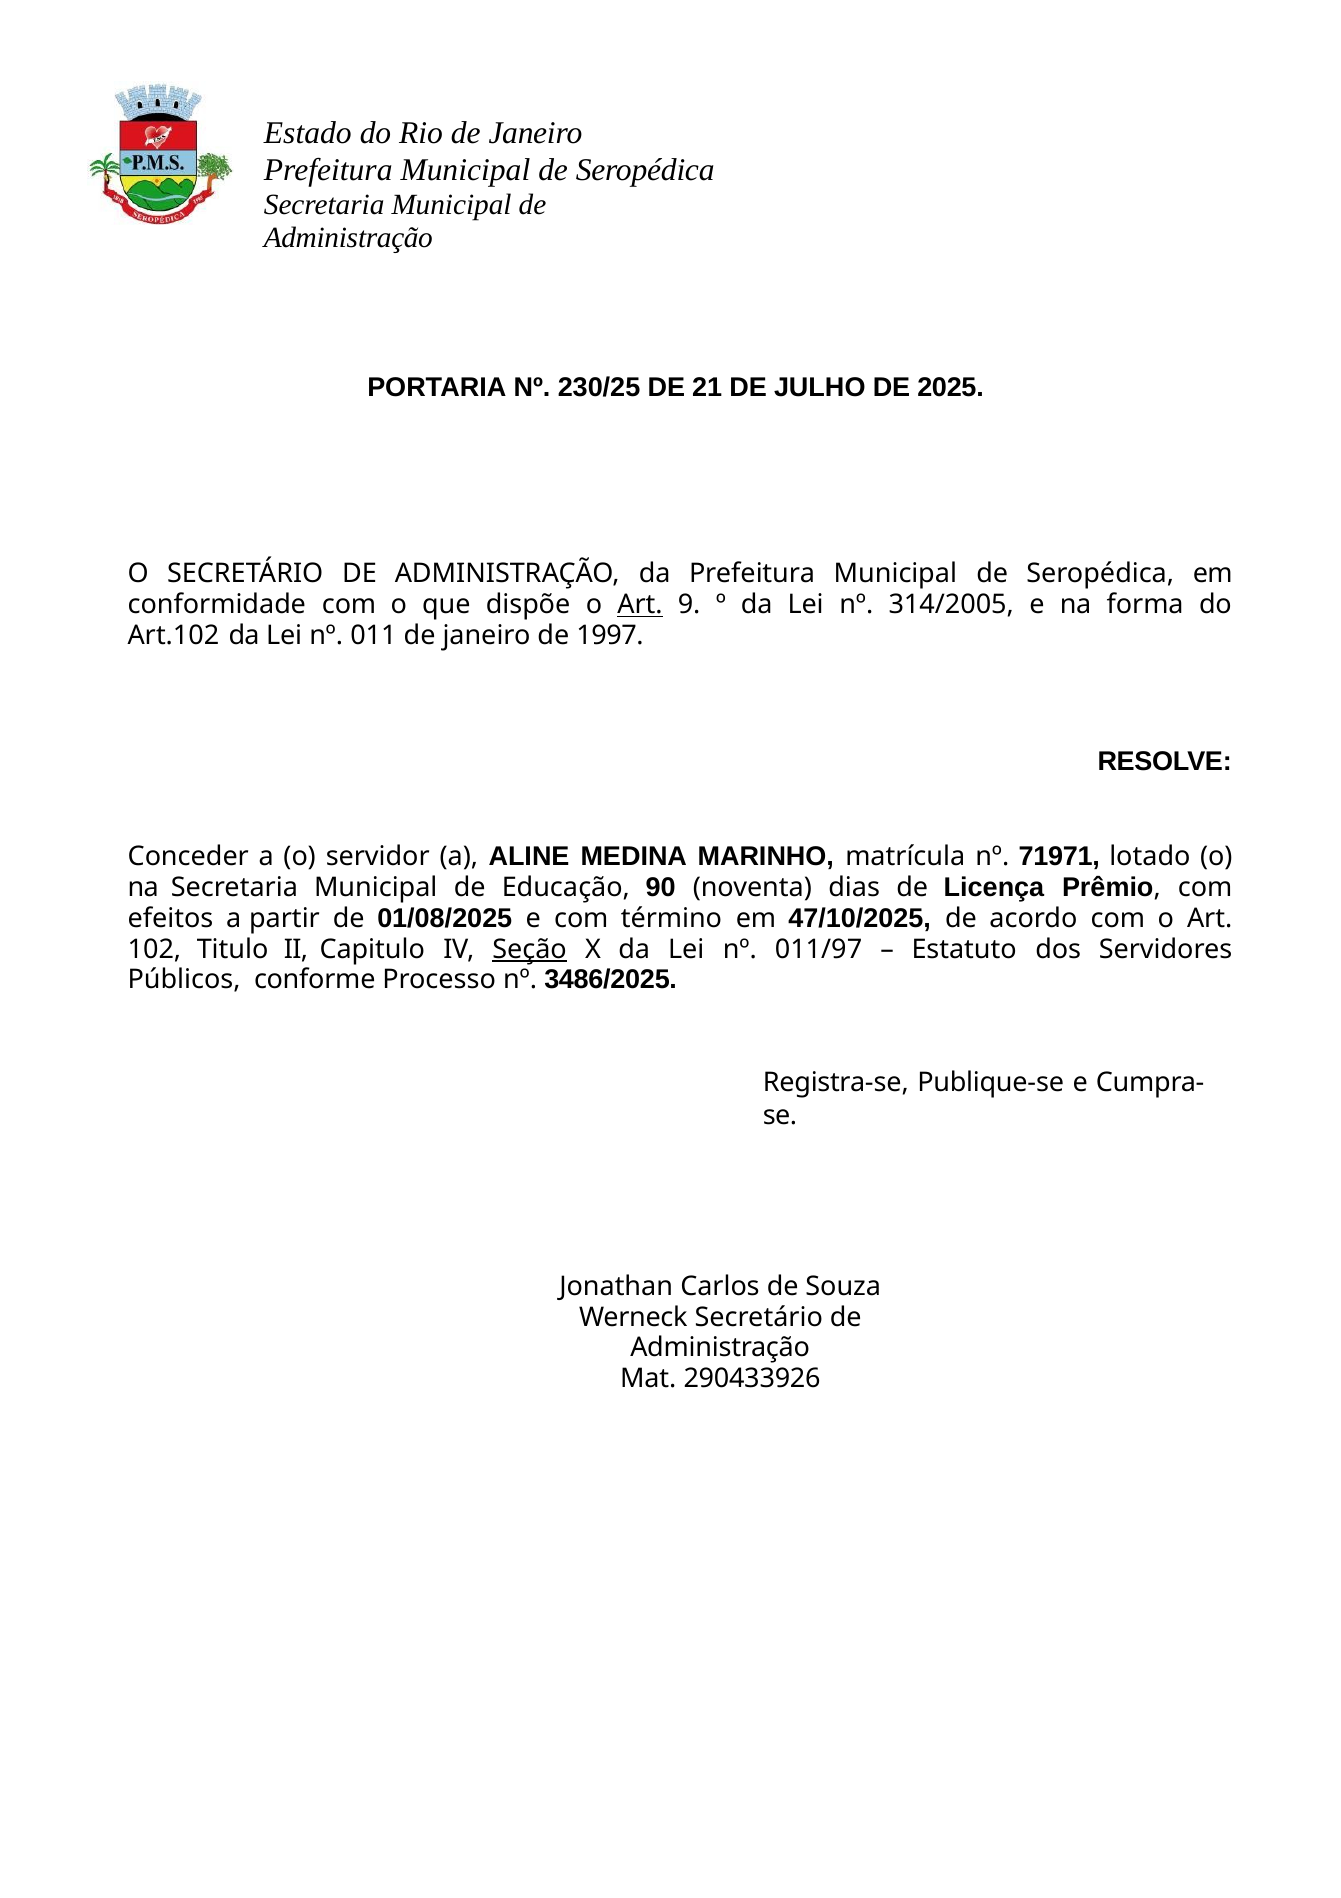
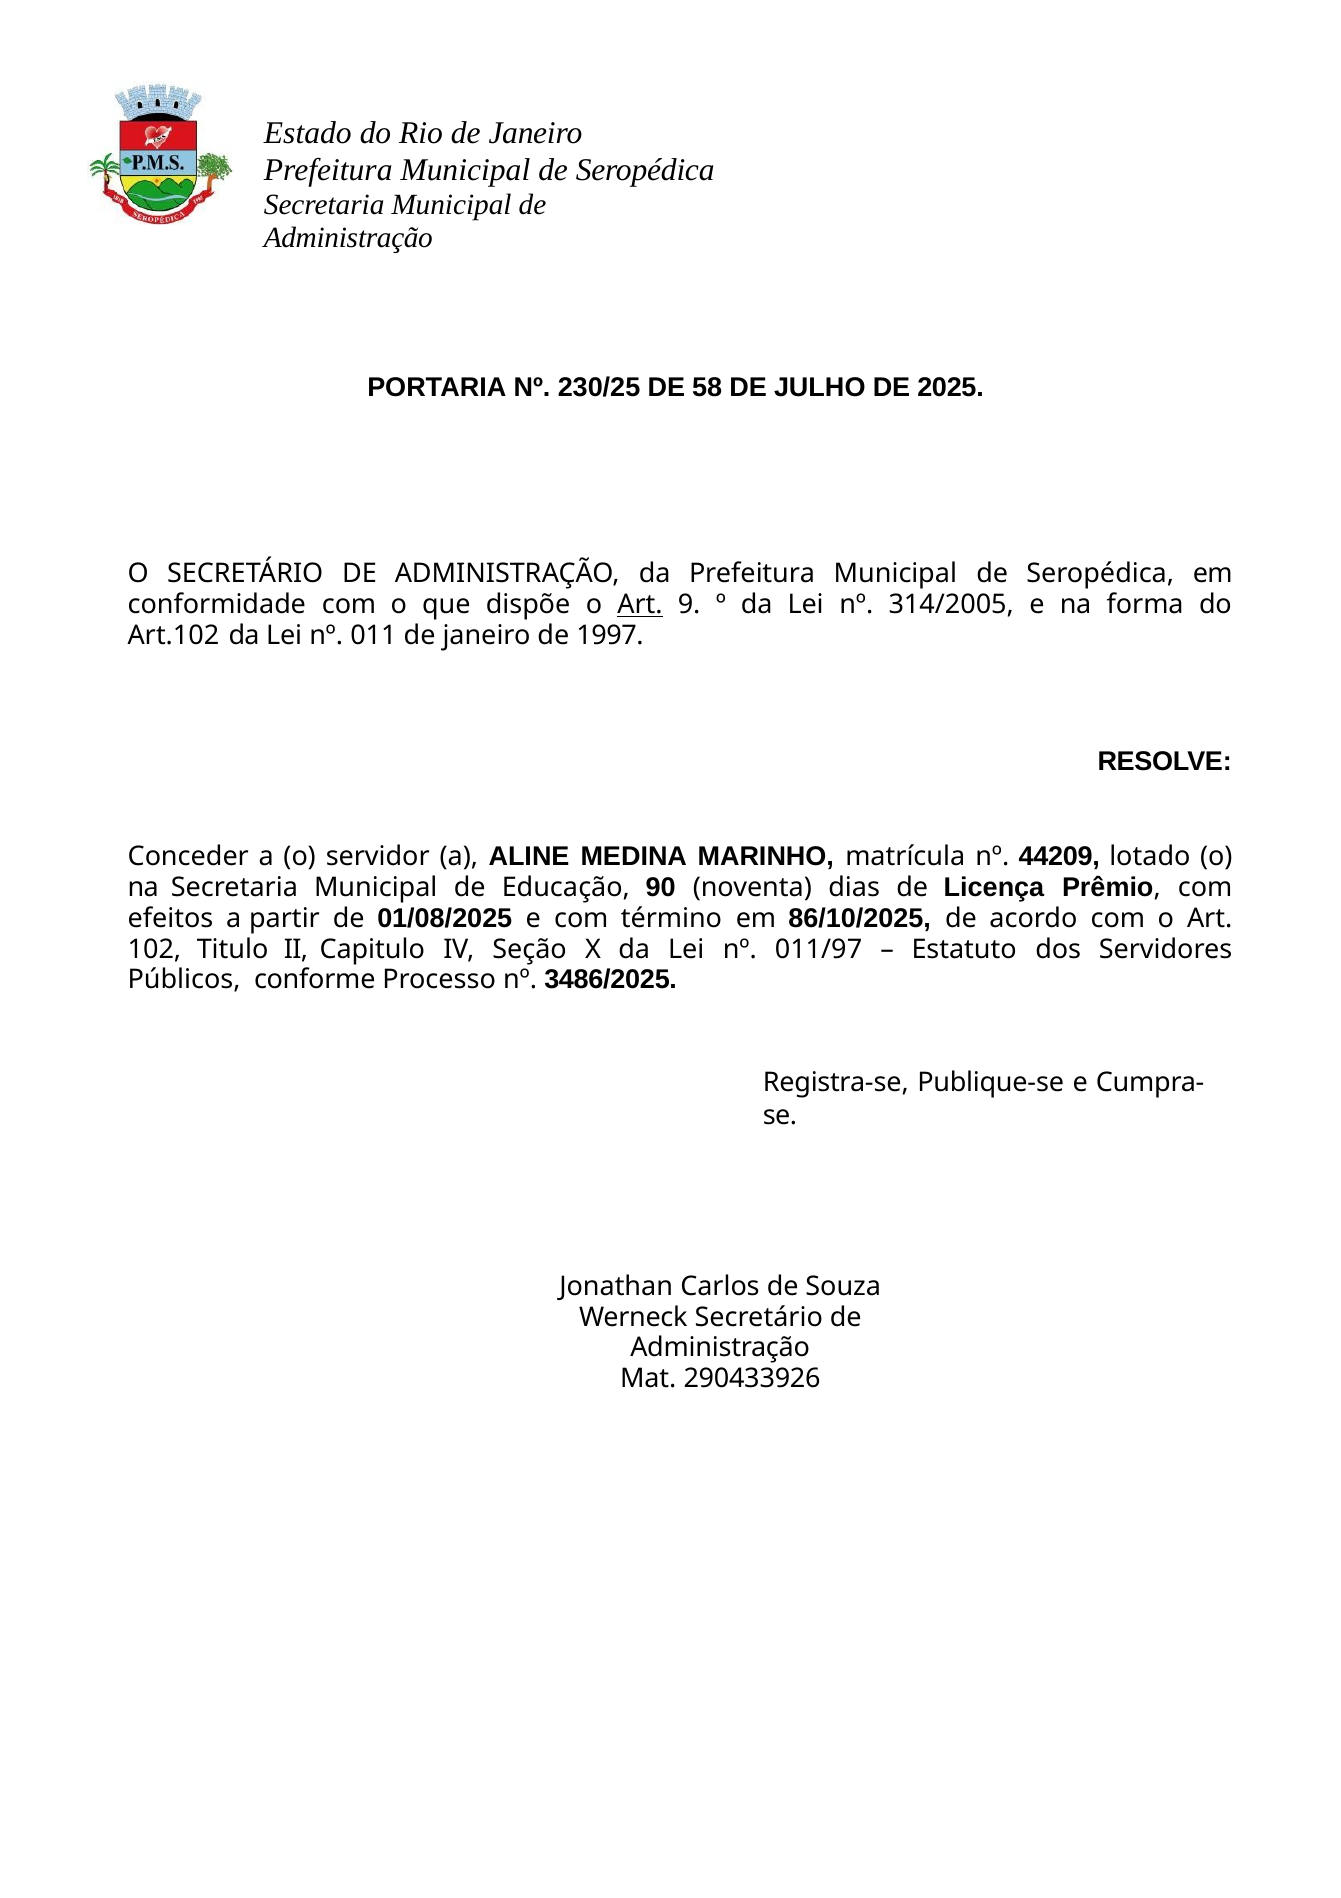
21: 21 -> 58
71971: 71971 -> 44209
47/10/2025: 47/10/2025 -> 86/10/2025
Seção underline: present -> none
